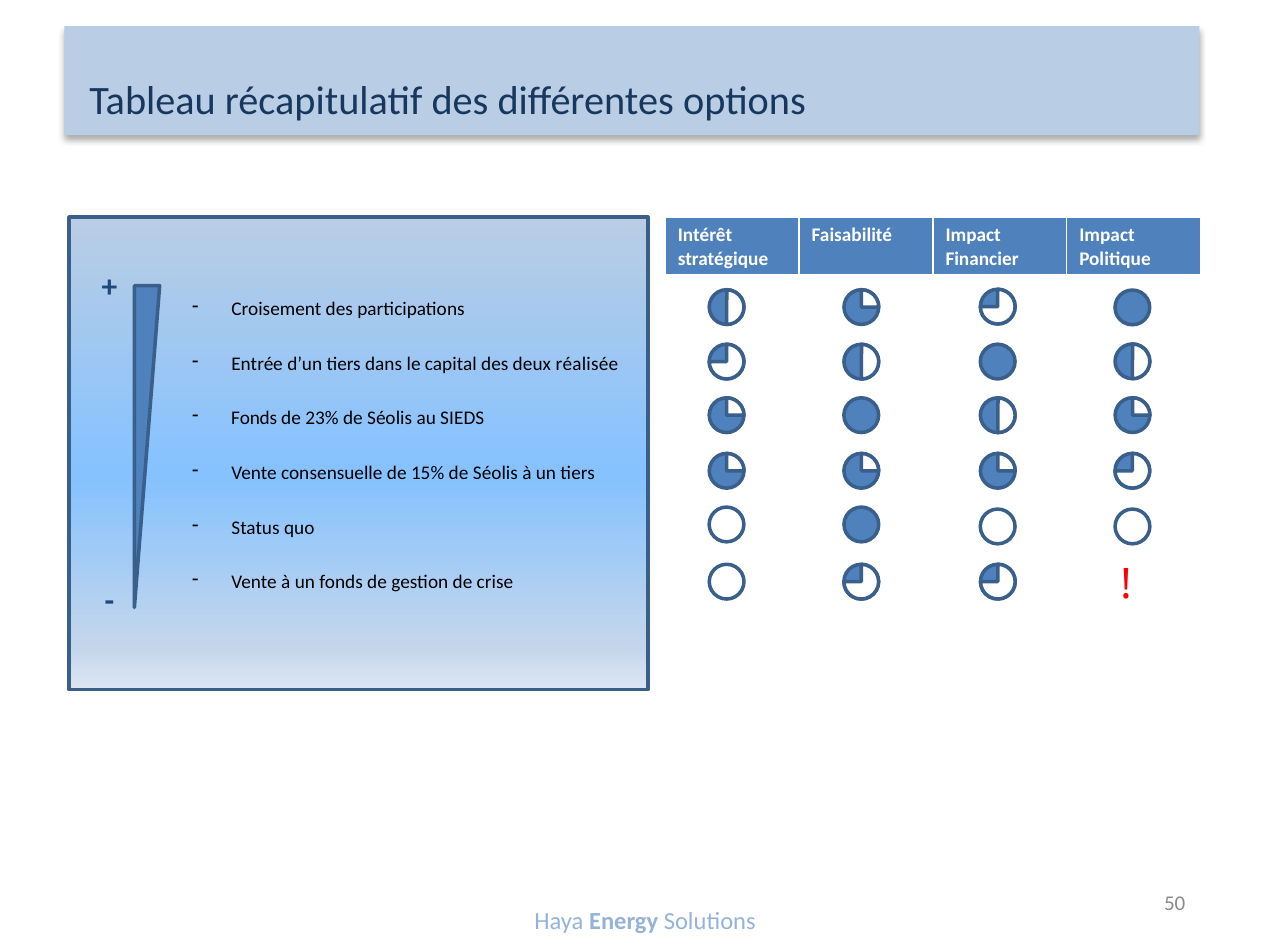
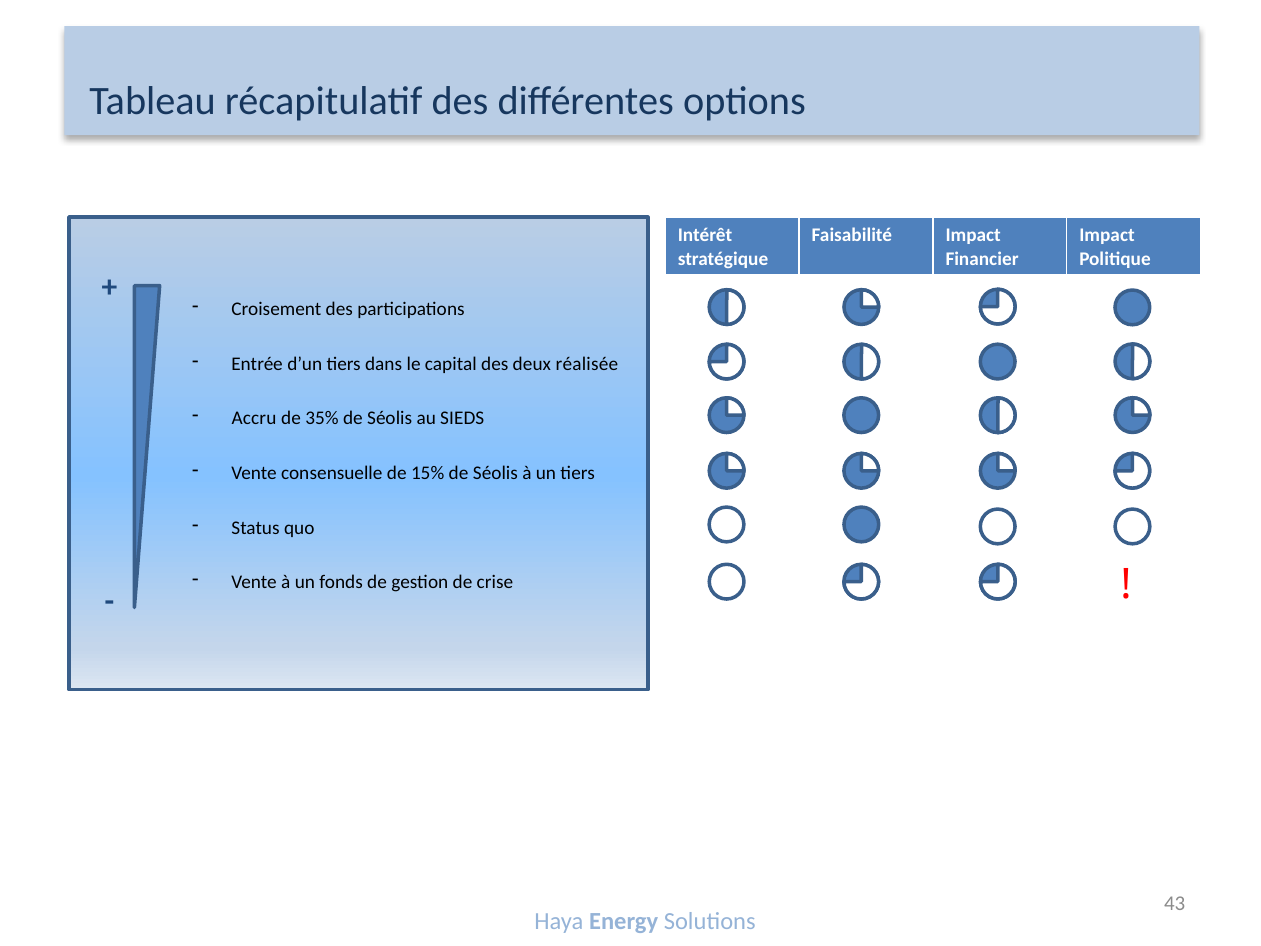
Fonds at (254, 418): Fonds -> Accru
23%: 23% -> 35%
50: 50 -> 43
